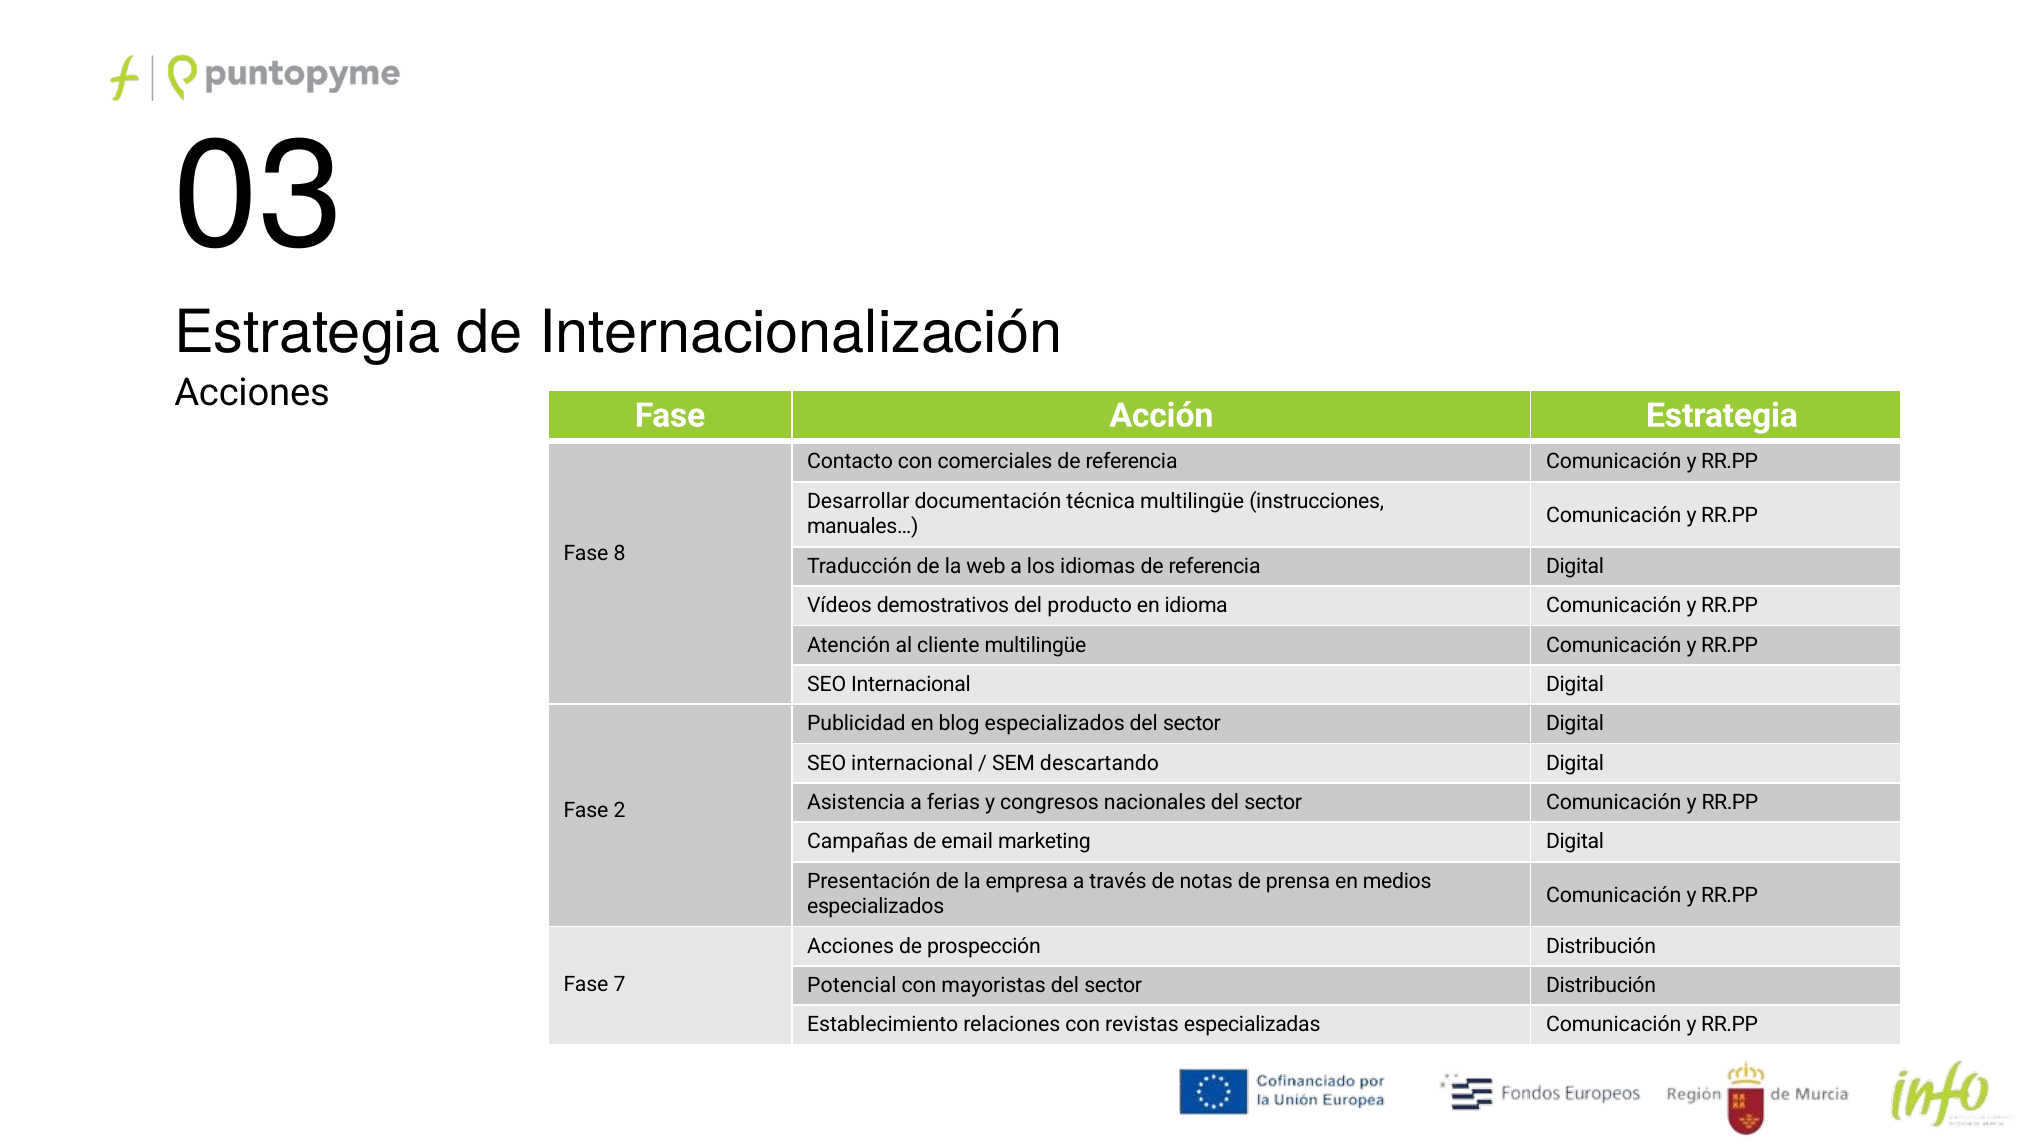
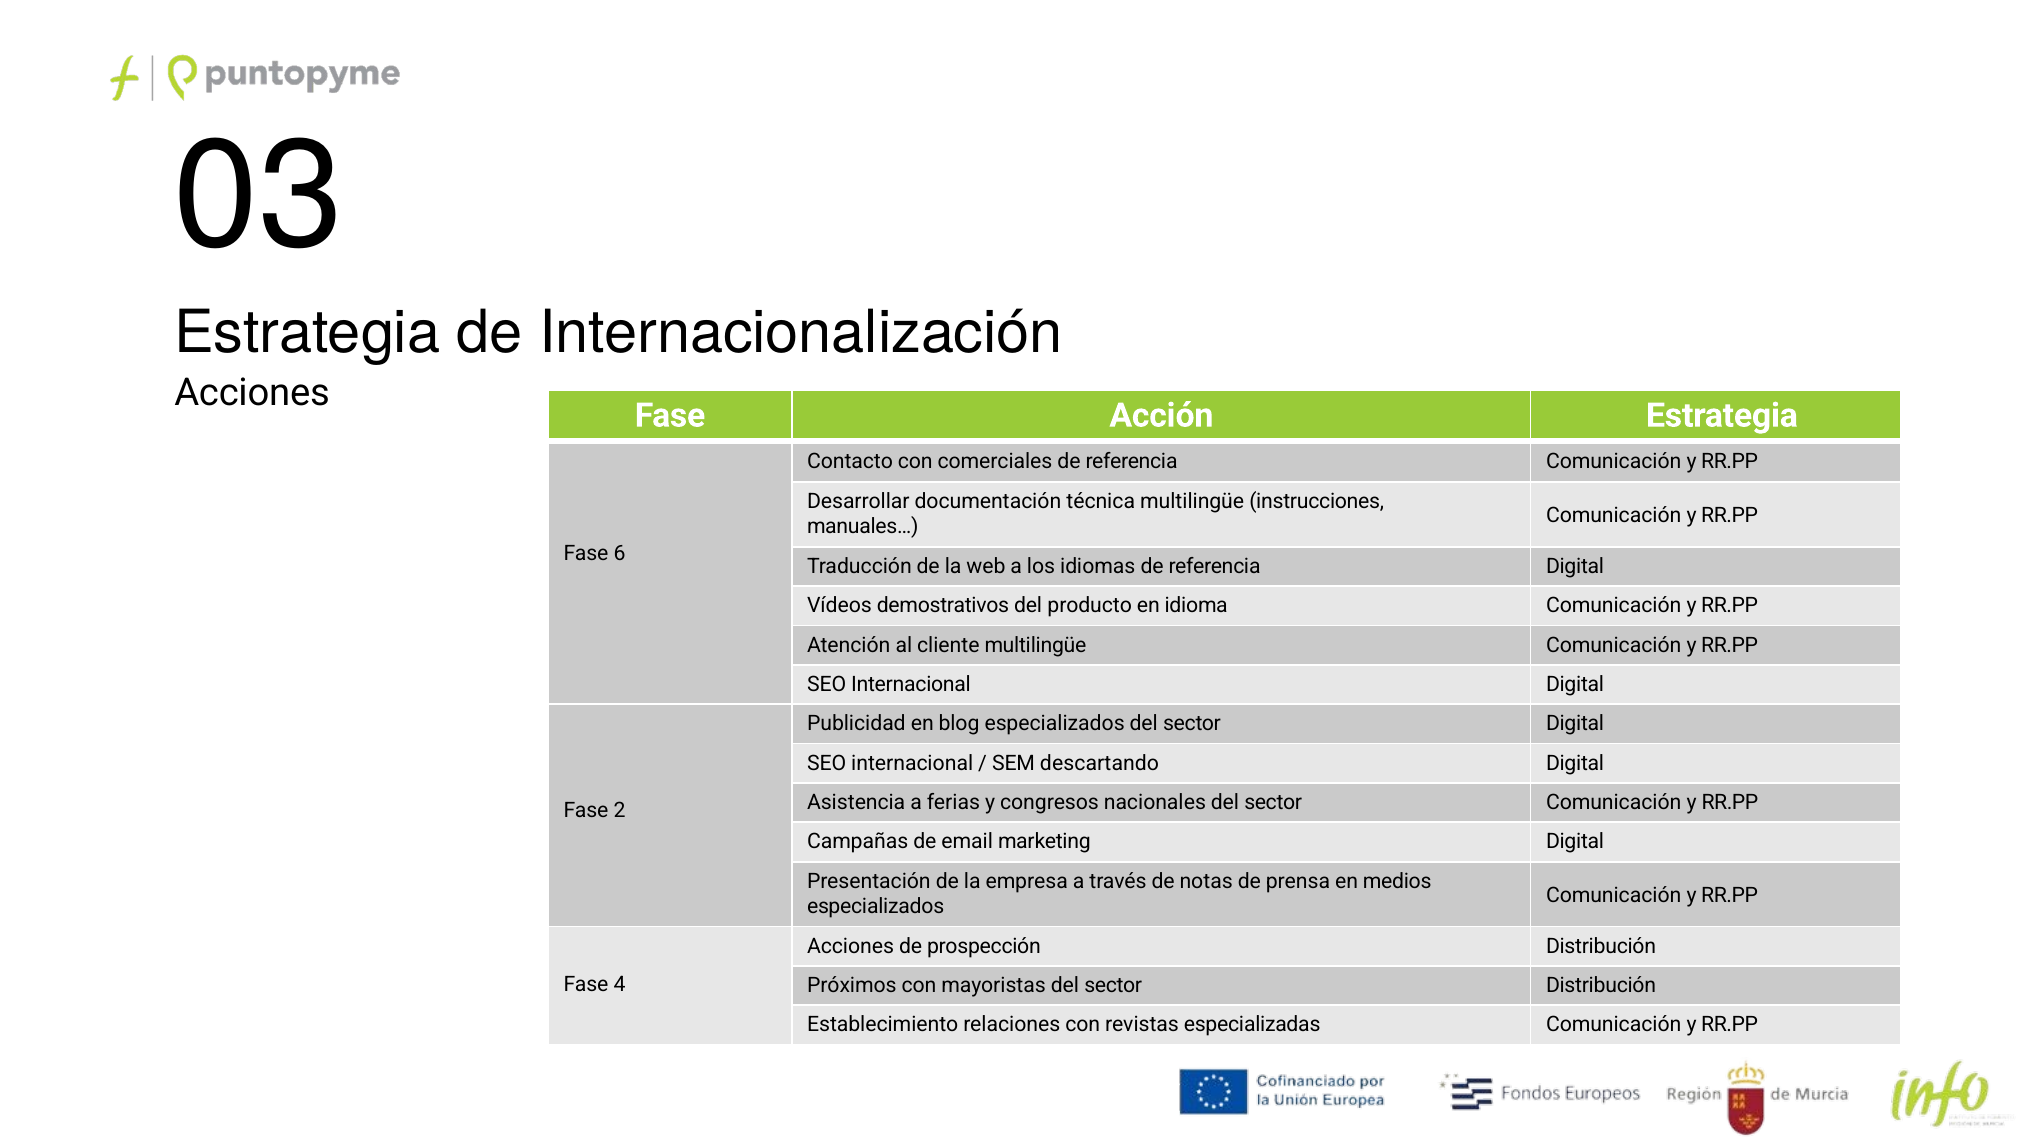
8: 8 -> 6
7: 7 -> 4
Potencial: Potencial -> Próximos
